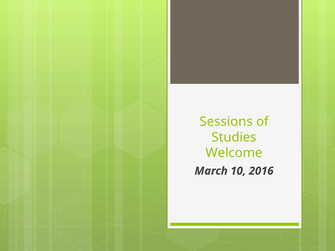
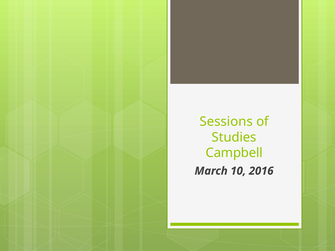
Welcome: Welcome -> Campbell
